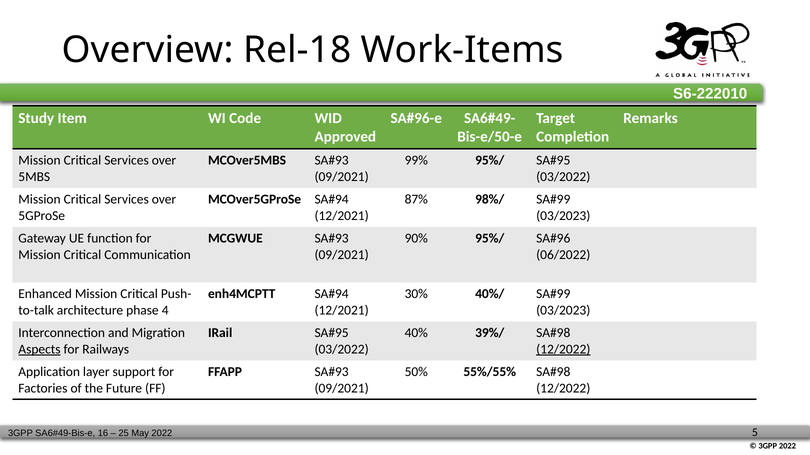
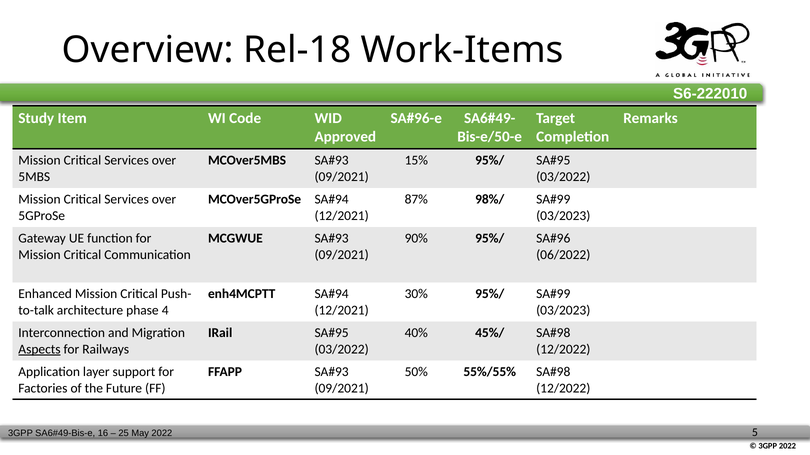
99%: 99% -> 15%
30% 40%/: 40%/ -> 95%/
39%/: 39%/ -> 45%/
12/2022 at (563, 350) underline: present -> none
